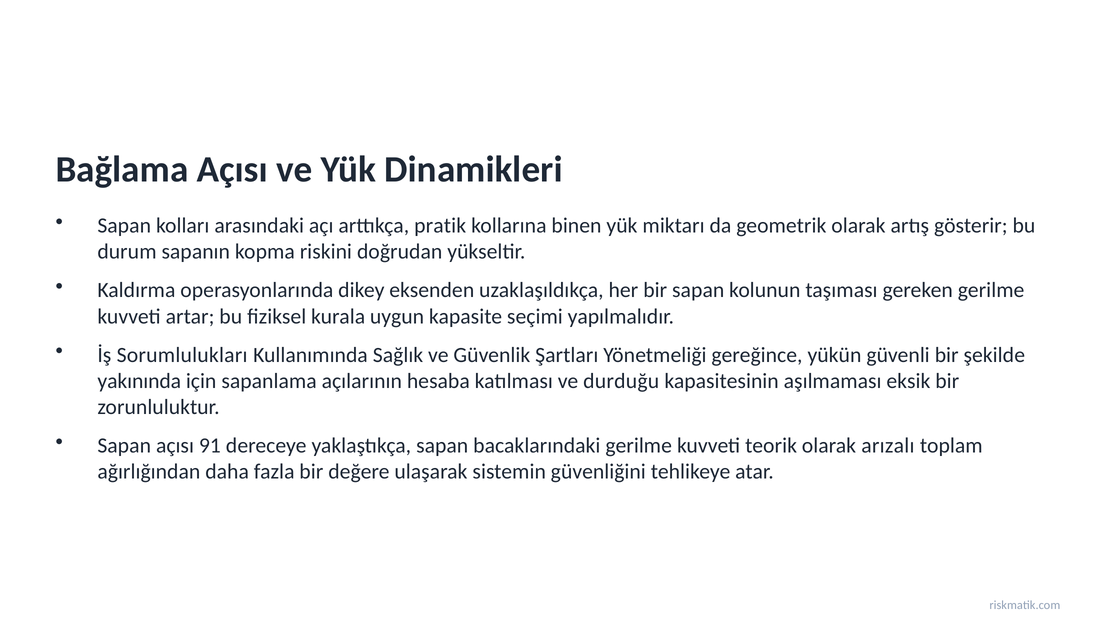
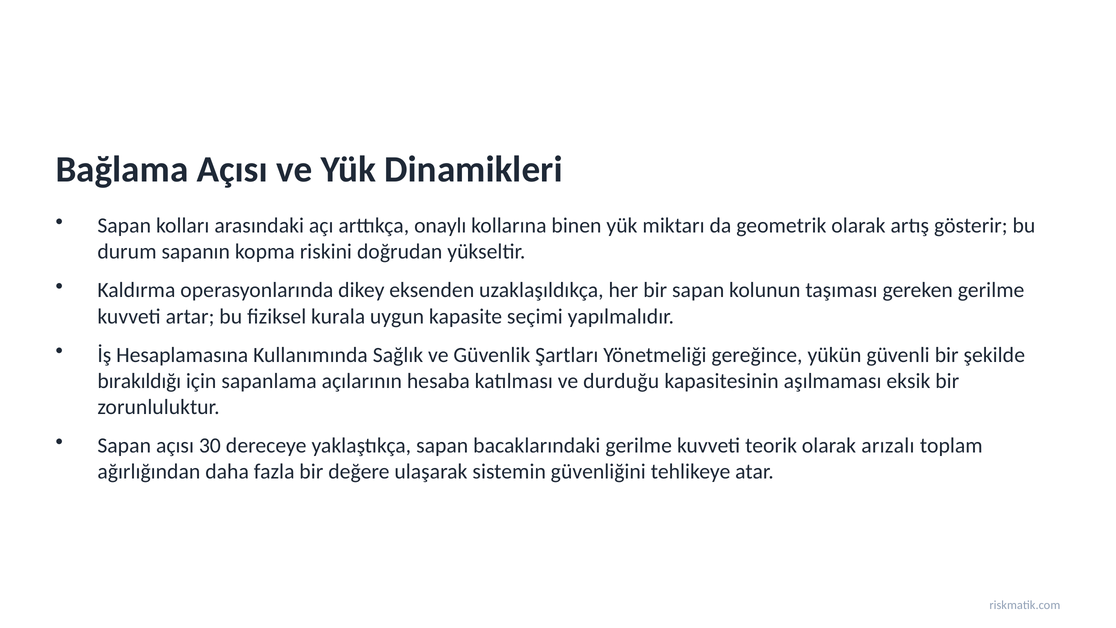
pratik: pratik -> onaylı
Sorumlulukları: Sorumlulukları -> Hesaplamasına
yakınında: yakınında -> bırakıldığı
91: 91 -> 30
